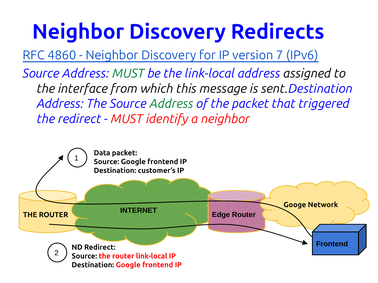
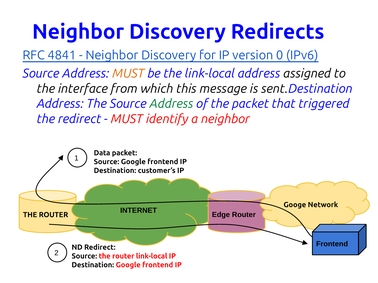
4860: 4860 -> 4841
7: 7 -> 0
MUST at (128, 74) colour: green -> orange
